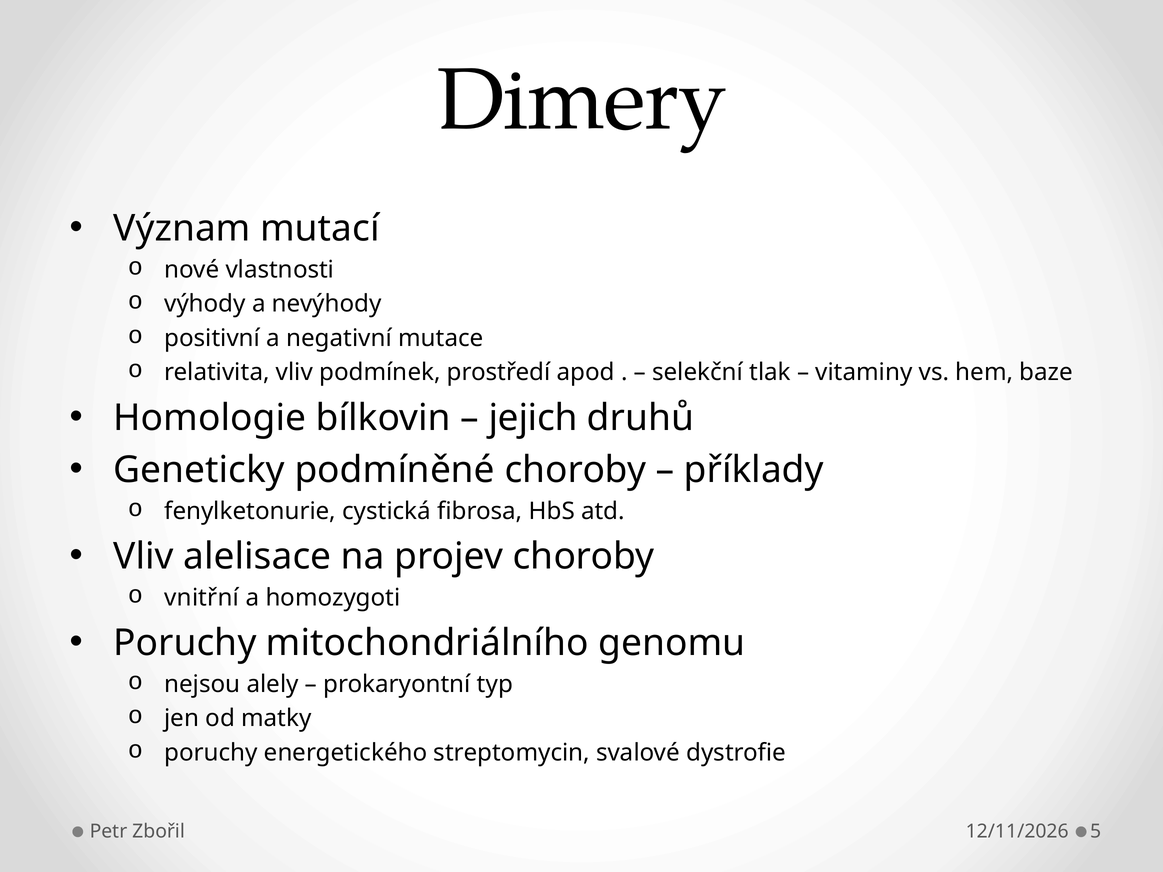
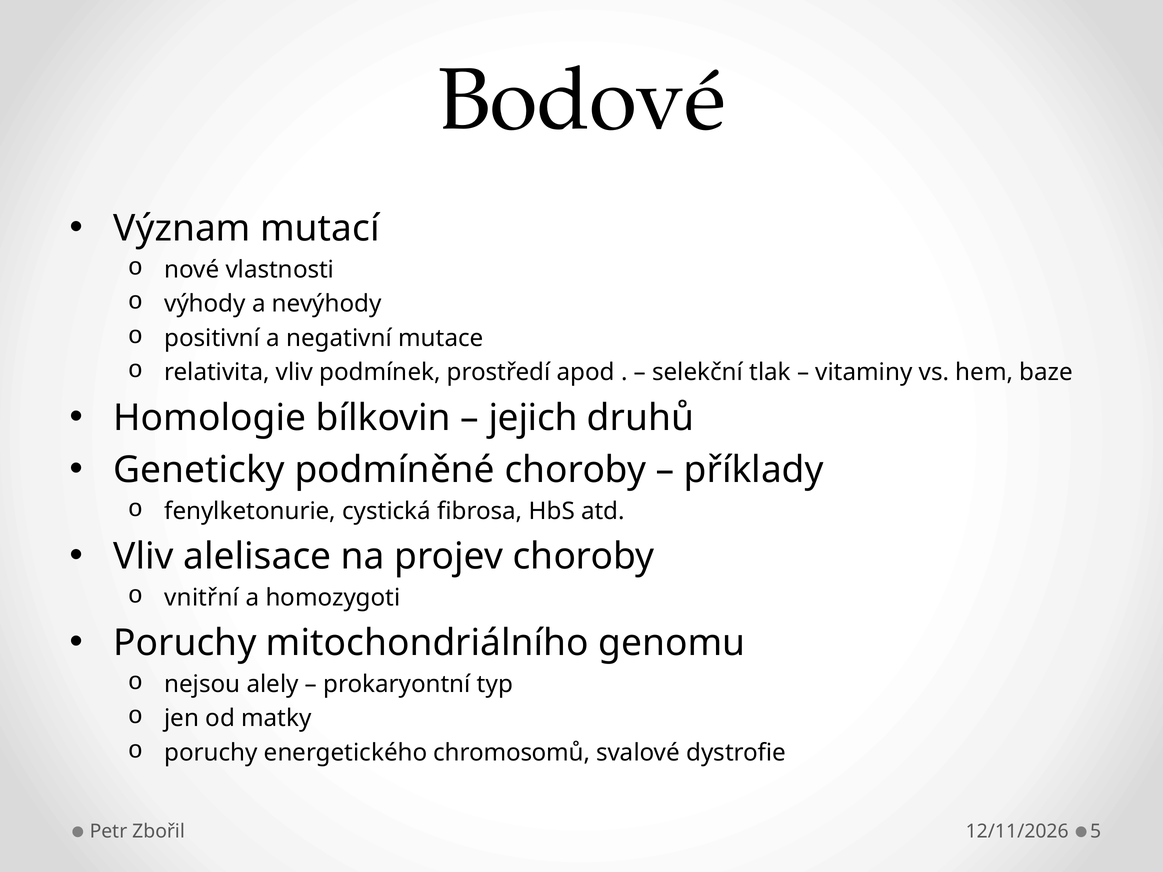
Dimery: Dimery -> Bodové
streptomycin: streptomycin -> chromosomů
